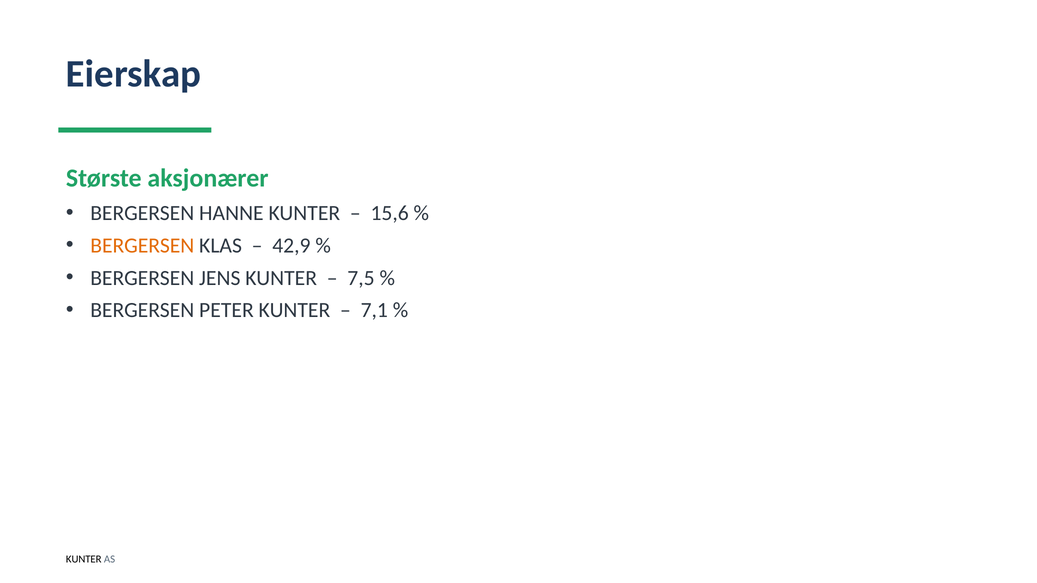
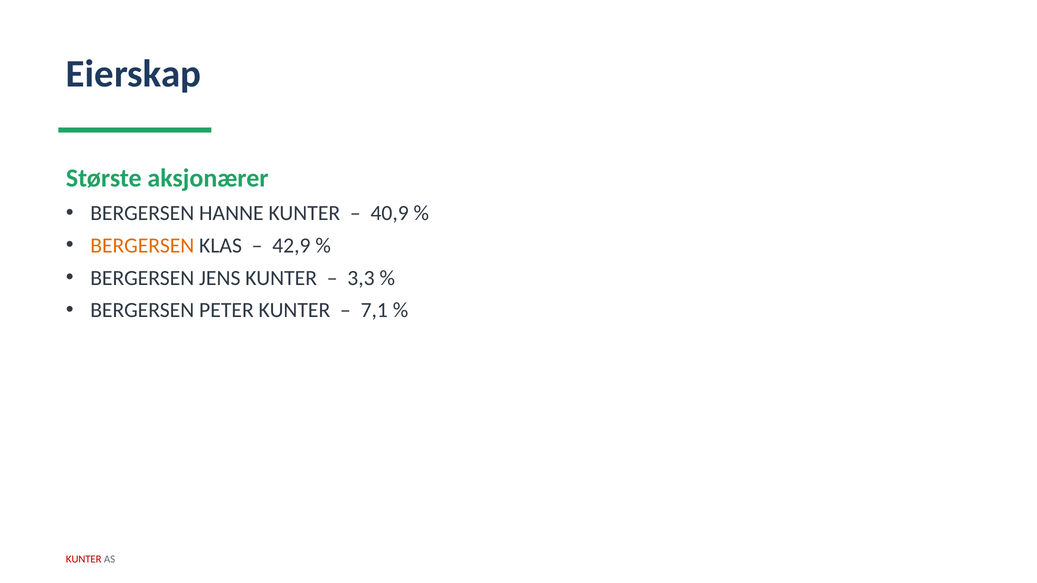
15,6: 15,6 -> 40,9
7,5: 7,5 -> 3,3
KUNTER at (84, 560) colour: black -> red
